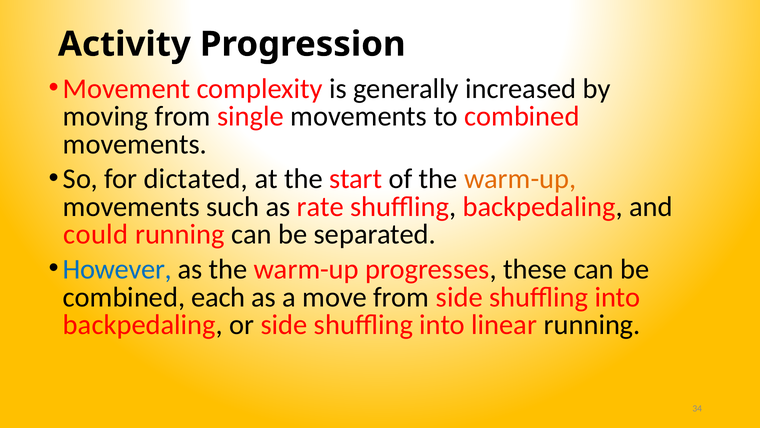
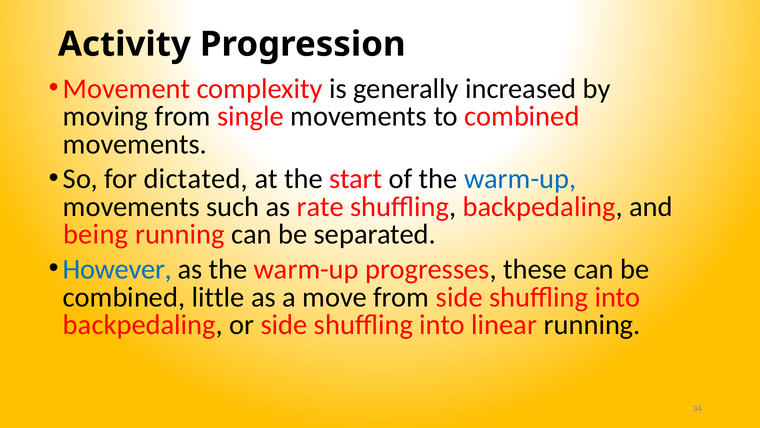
warm-up at (520, 179) colour: orange -> blue
could: could -> being
each: each -> little
